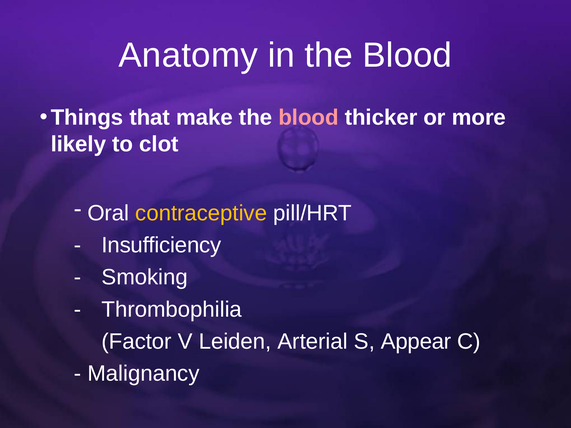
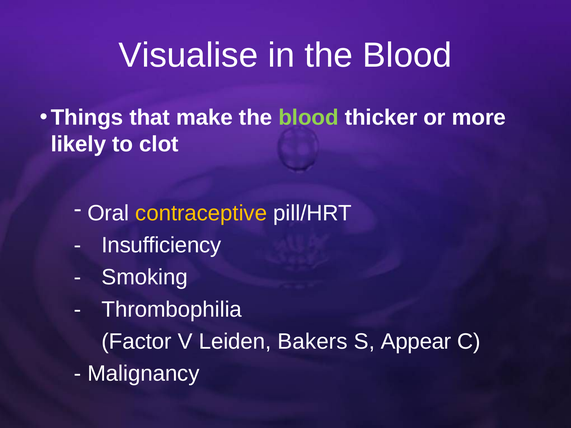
Anatomy: Anatomy -> Visualise
blood at (308, 118) colour: pink -> light green
Arterial: Arterial -> Bakers
